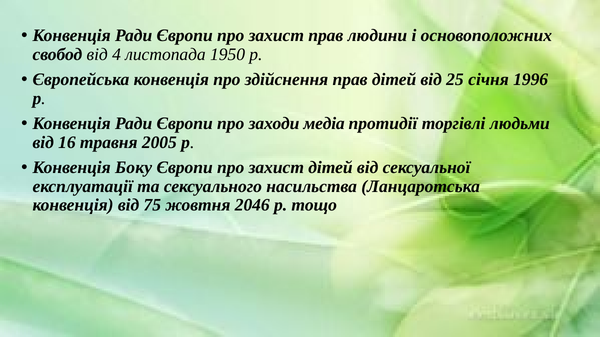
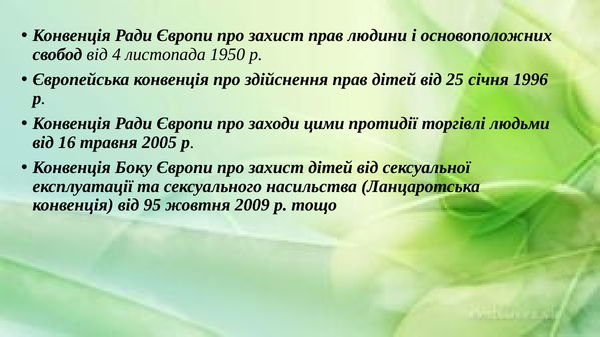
медіа: медіа -> цими
75: 75 -> 95
2046: 2046 -> 2009
